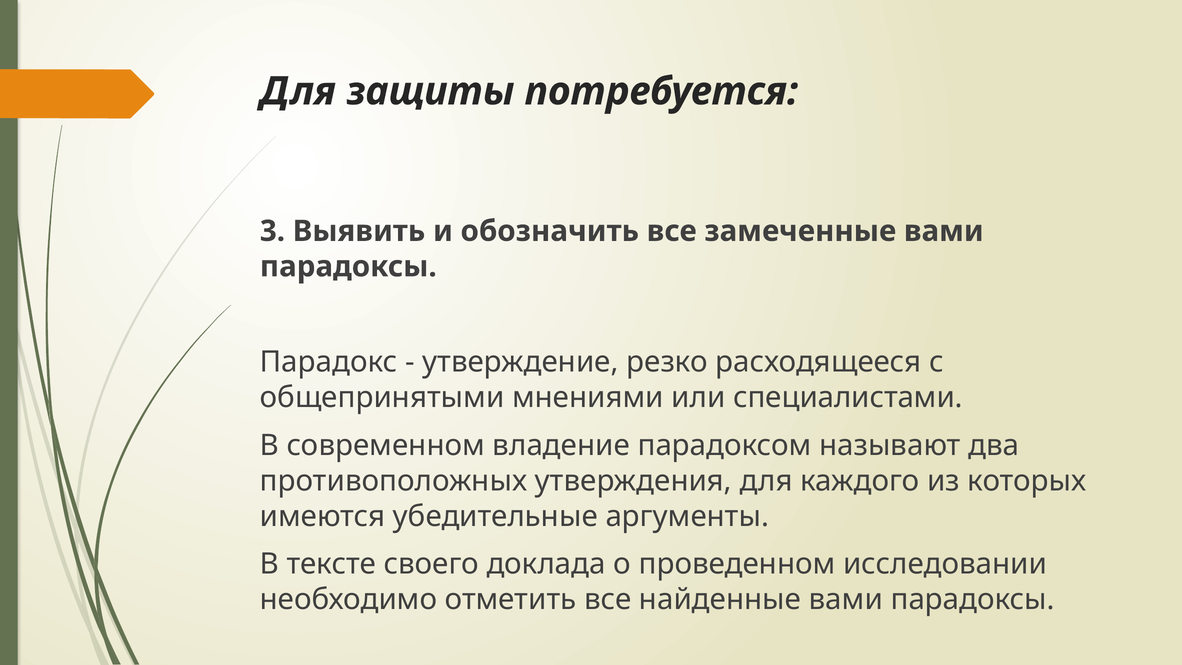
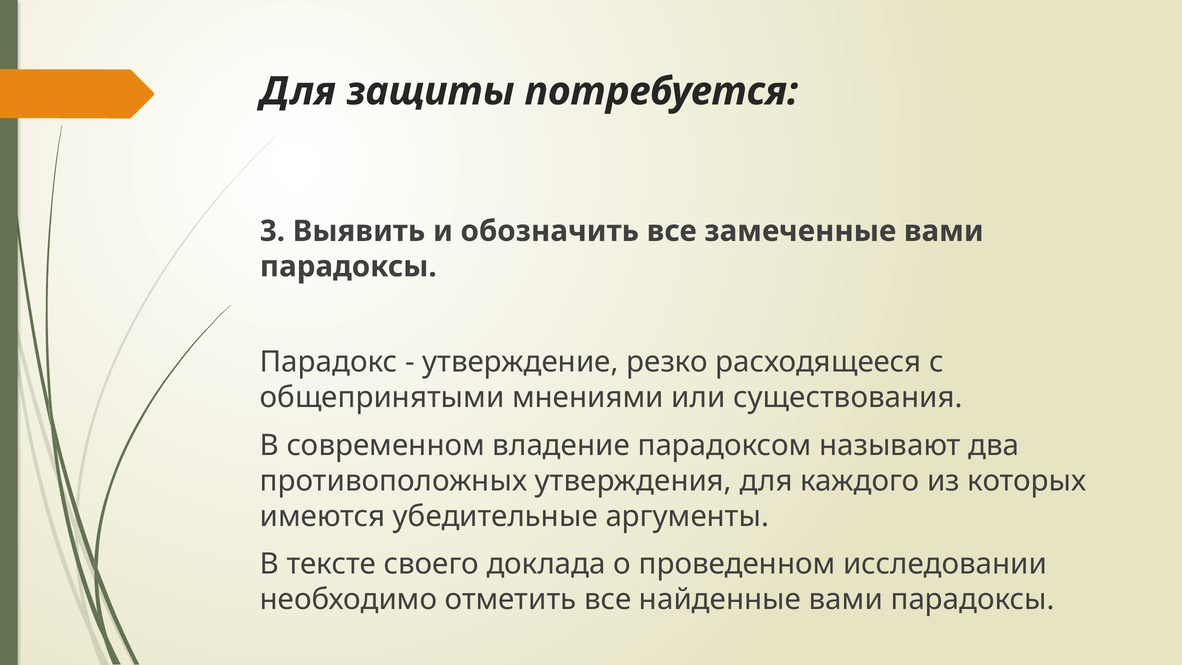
специалистами: специалистами -> существования
